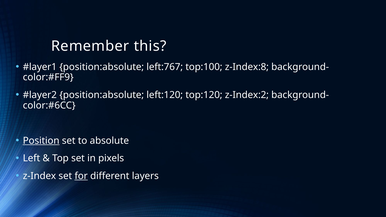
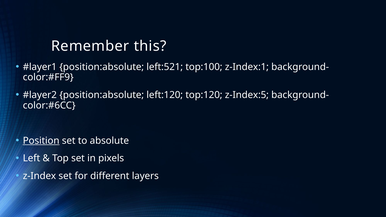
left:767: left:767 -> left:521
z-Index:8: z-Index:8 -> z-Index:1
z-Index:2: z-Index:2 -> z-Index:5
for underline: present -> none
